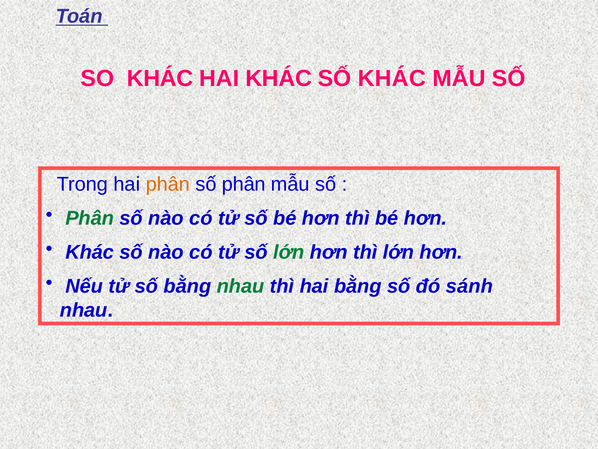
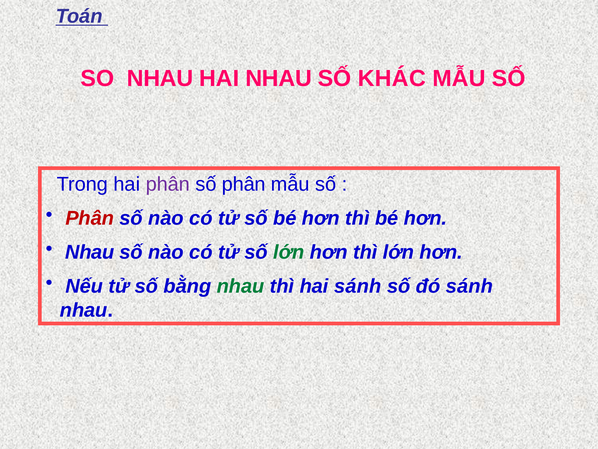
SO KHÁC: KHÁC -> NHAU
HAI KHÁC: KHÁC -> NHAU
phân at (168, 184) colour: orange -> purple
Phân at (90, 218) colour: green -> red
Khác at (90, 252): Khác -> Nhau
hai bằng: bằng -> sánh
